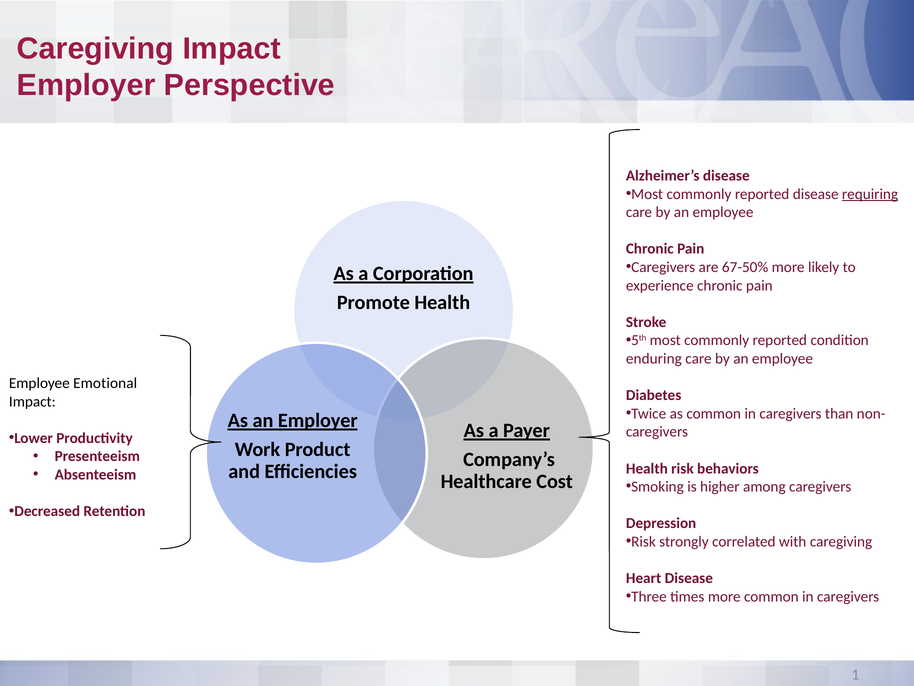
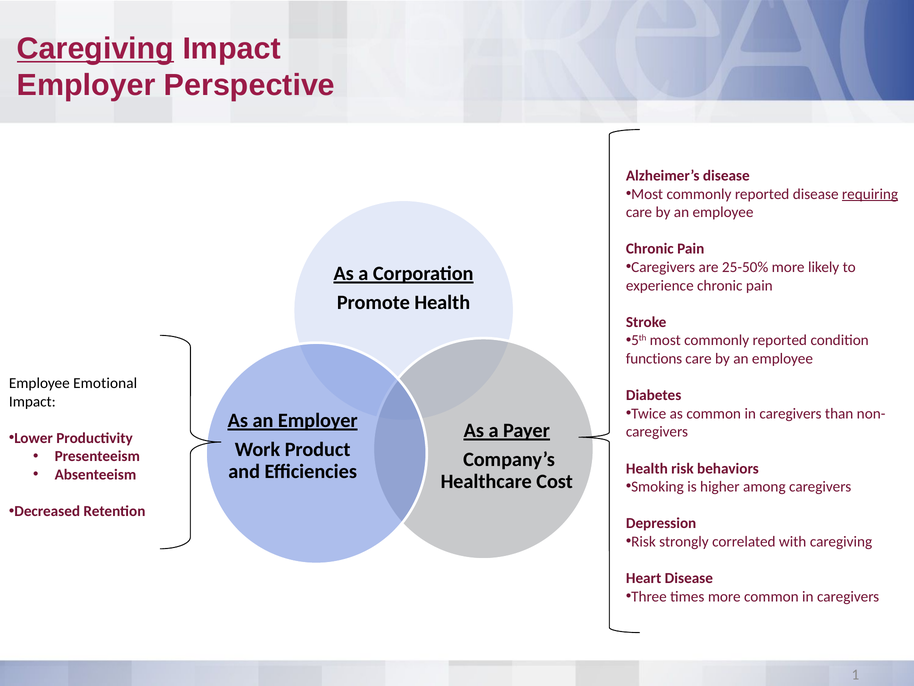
Caregiving at (95, 49) underline: none -> present
67-50%: 67-50% -> 25-50%
enduring: enduring -> functions
